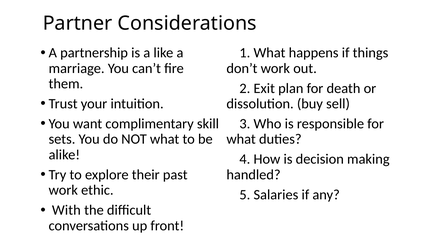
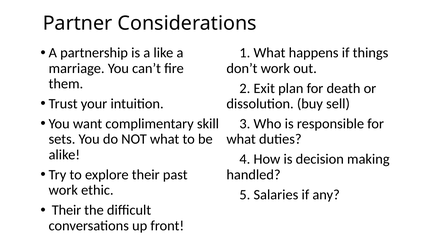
With at (66, 211): With -> Their
